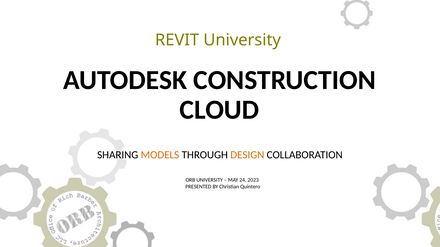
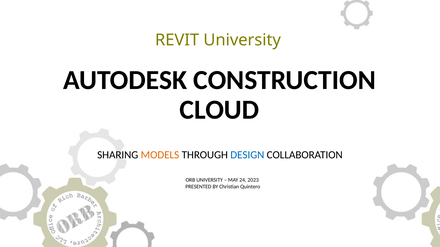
DESIGN colour: orange -> blue
